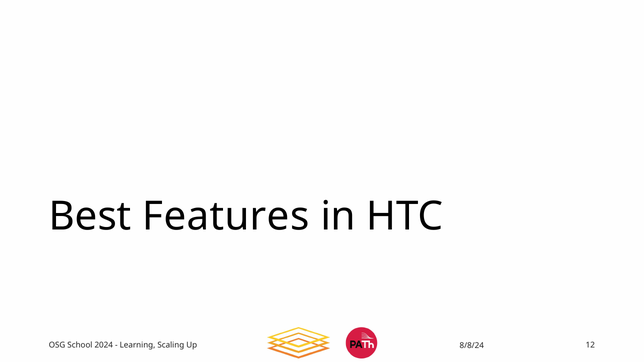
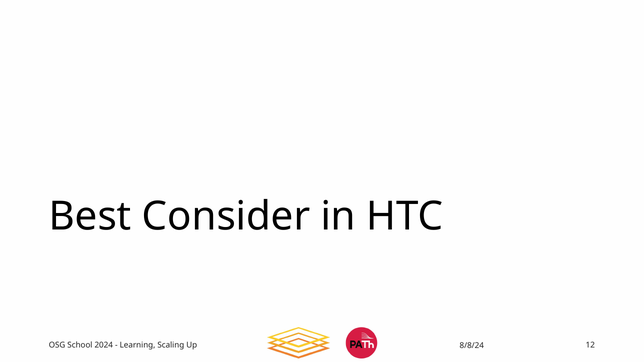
Features: Features -> Consider
